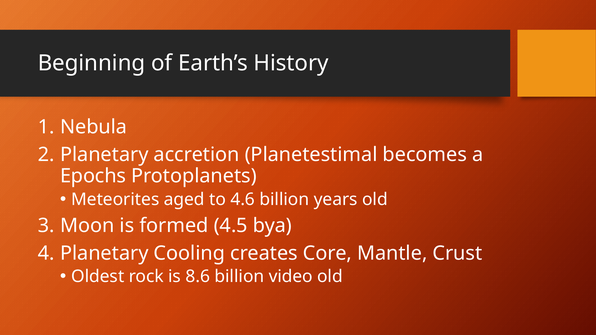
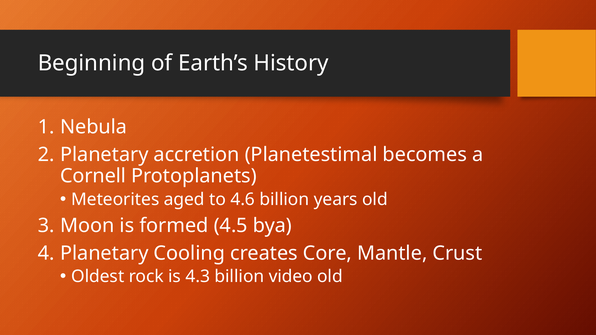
Epochs: Epochs -> Cornell
8.6: 8.6 -> 4.3
